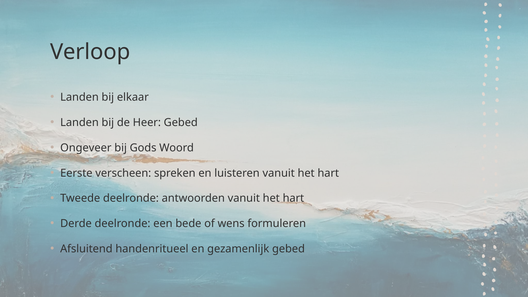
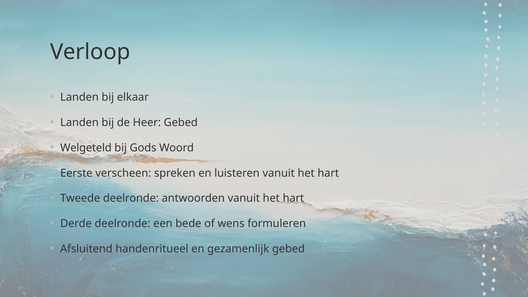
Ongeveer: Ongeveer -> Welgeteld
